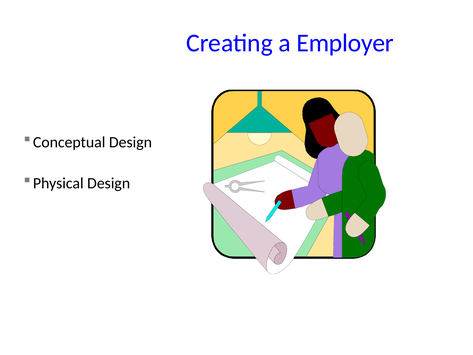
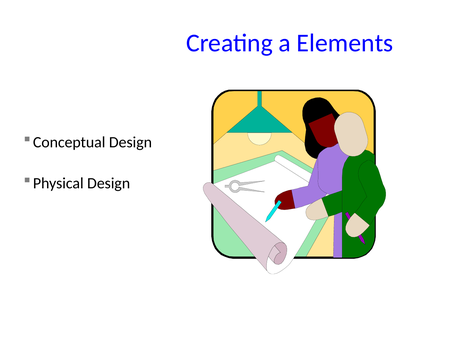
Employer: Employer -> Elements
